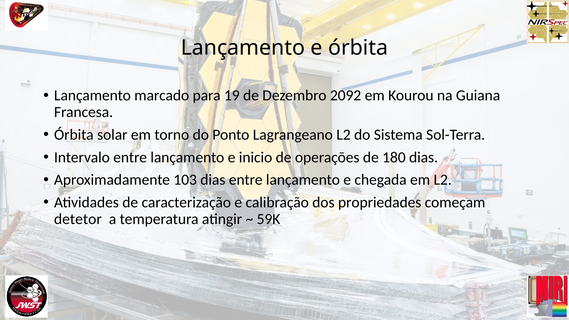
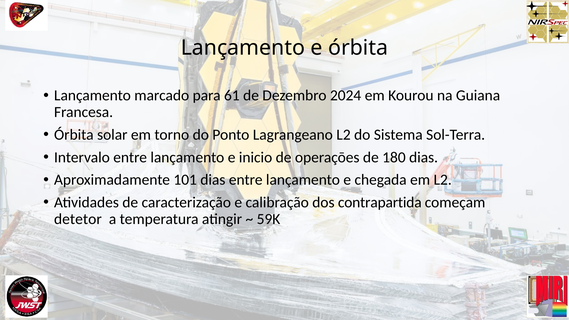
19: 19 -> 61
2092: 2092 -> 2024
103: 103 -> 101
propriedades: propriedades -> contrapartida
